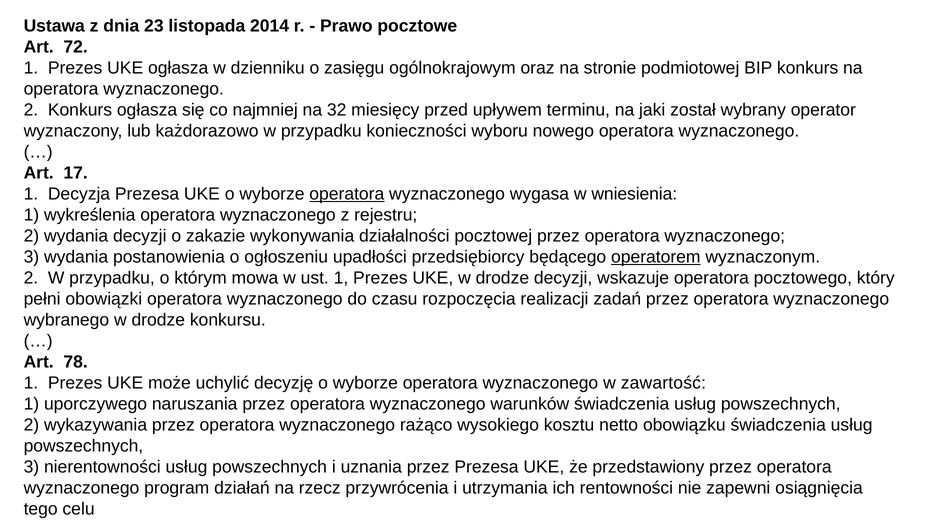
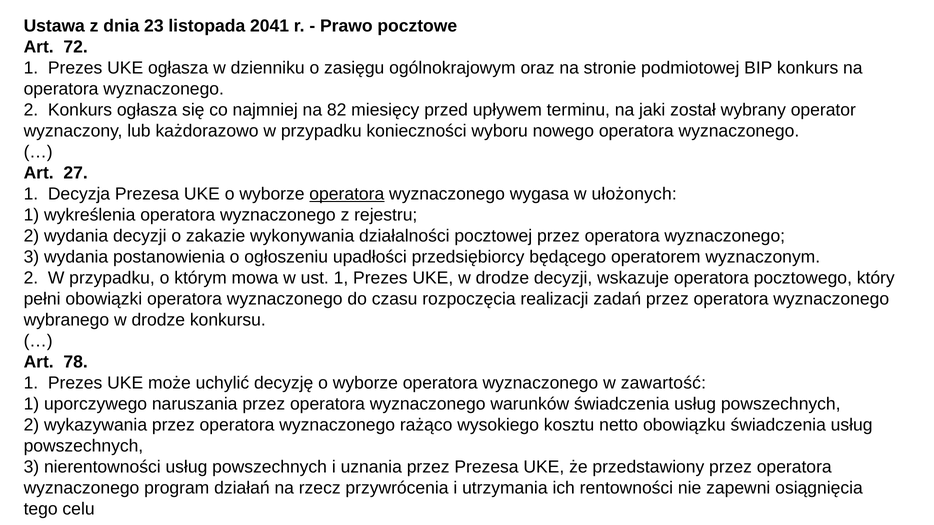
2014: 2014 -> 2041
32: 32 -> 82
17: 17 -> 27
wniesienia: wniesienia -> ułożonych
operatorem underline: present -> none
